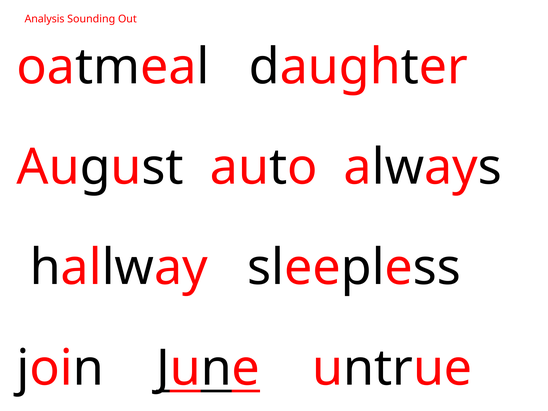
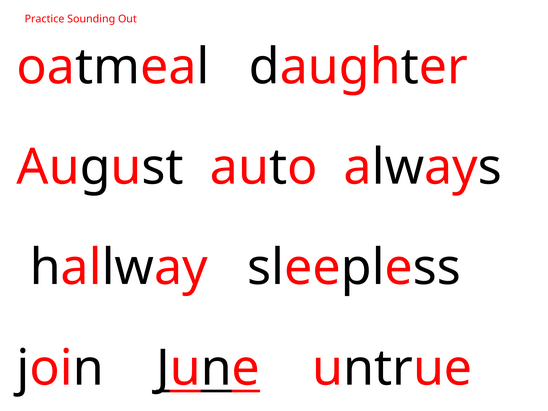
Analysis: Analysis -> Practice
